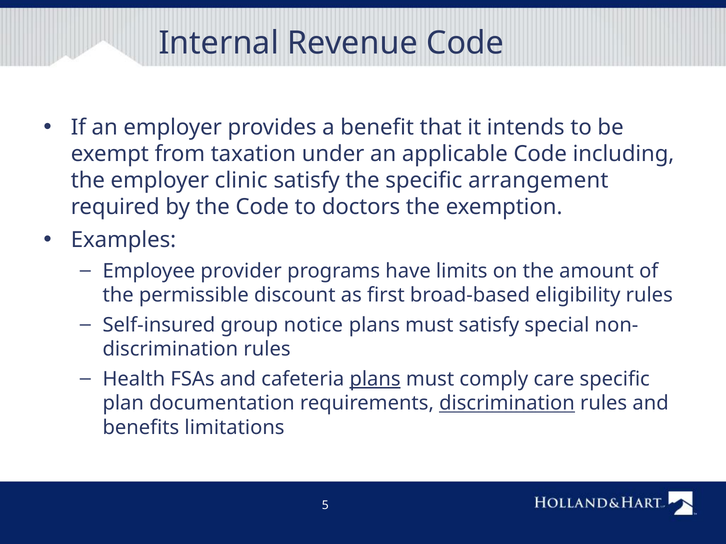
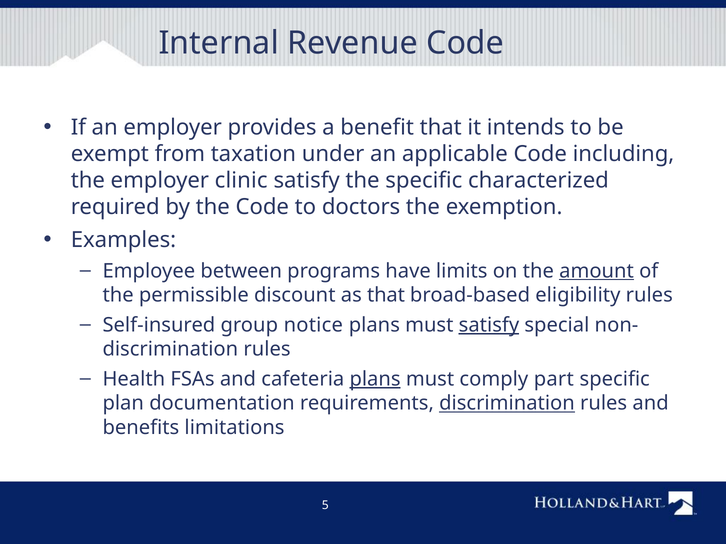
arrangement: arrangement -> characterized
provider: provider -> between
amount underline: none -> present
as first: first -> that
satisfy at (489, 325) underline: none -> present
care: care -> part
